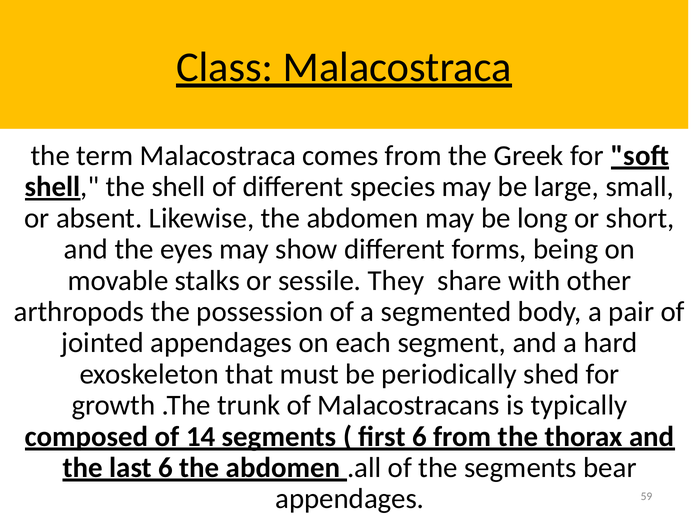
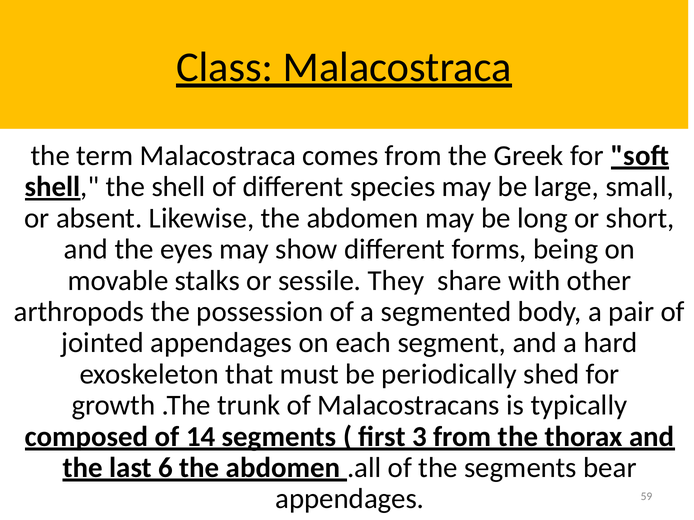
first 6: 6 -> 3
